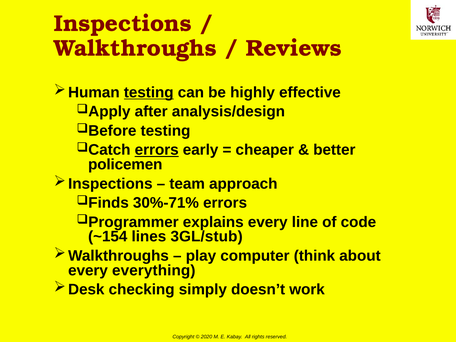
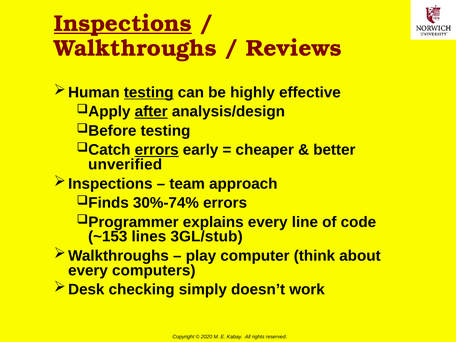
Inspections underline: none -> present
after underline: none -> present
policemen: policemen -> unverified
30%-71%: 30%-71% -> 30%-74%
~154: ~154 -> ~153
everything: everything -> computers
